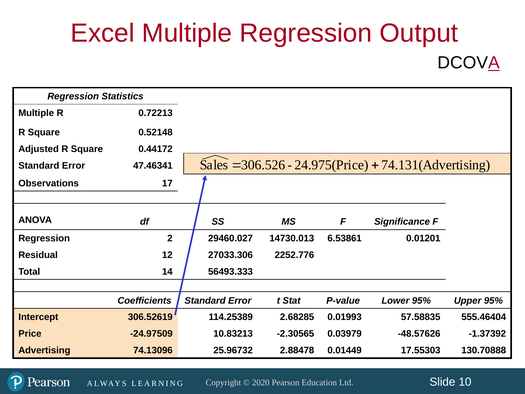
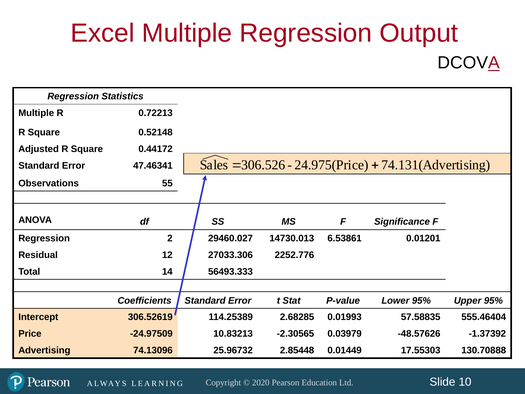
17: 17 -> 55
2.88478: 2.88478 -> 2.85448
